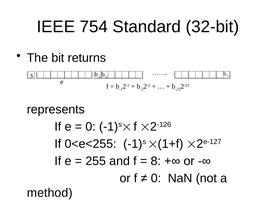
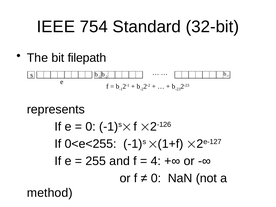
returns: returns -> filepath
8: 8 -> 4
